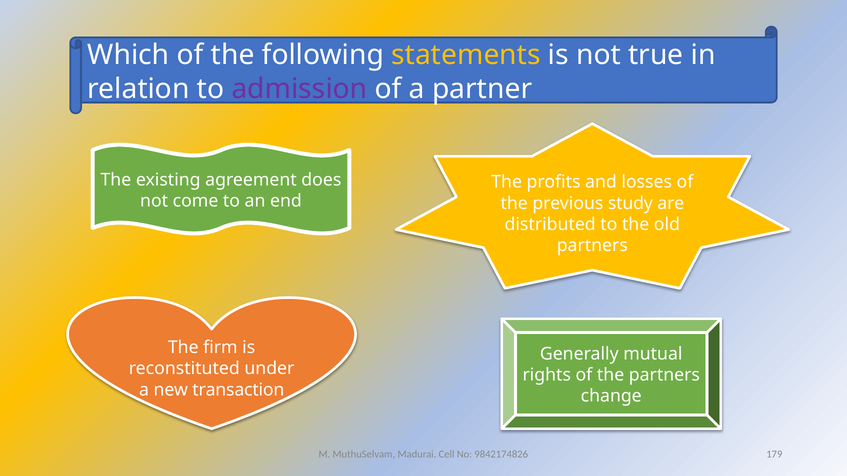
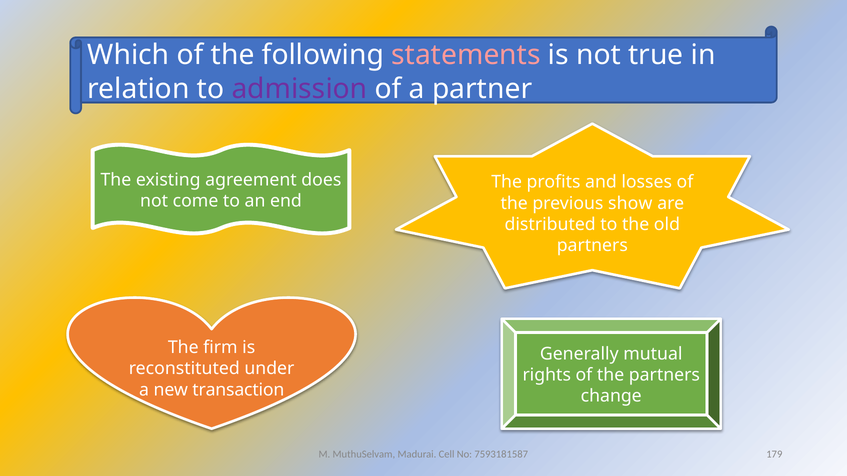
statements colour: yellow -> pink
study: study -> show
9842174826: 9842174826 -> 7593181587
